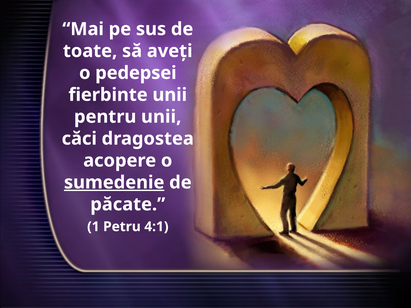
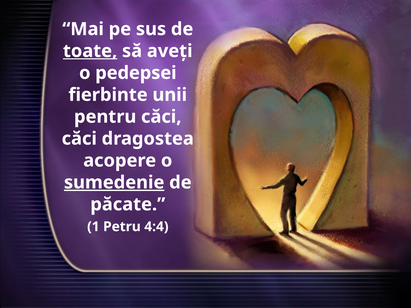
toate underline: none -> present
pentru unii: unii -> căci
4:1: 4:1 -> 4:4
